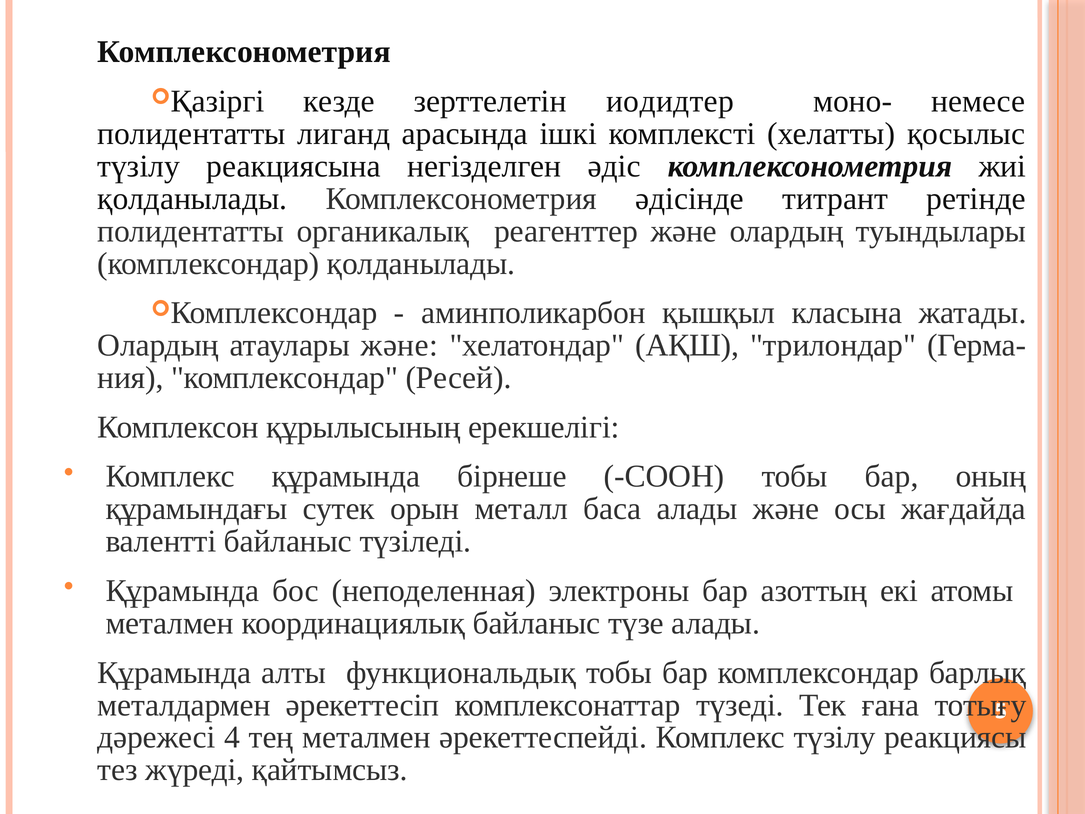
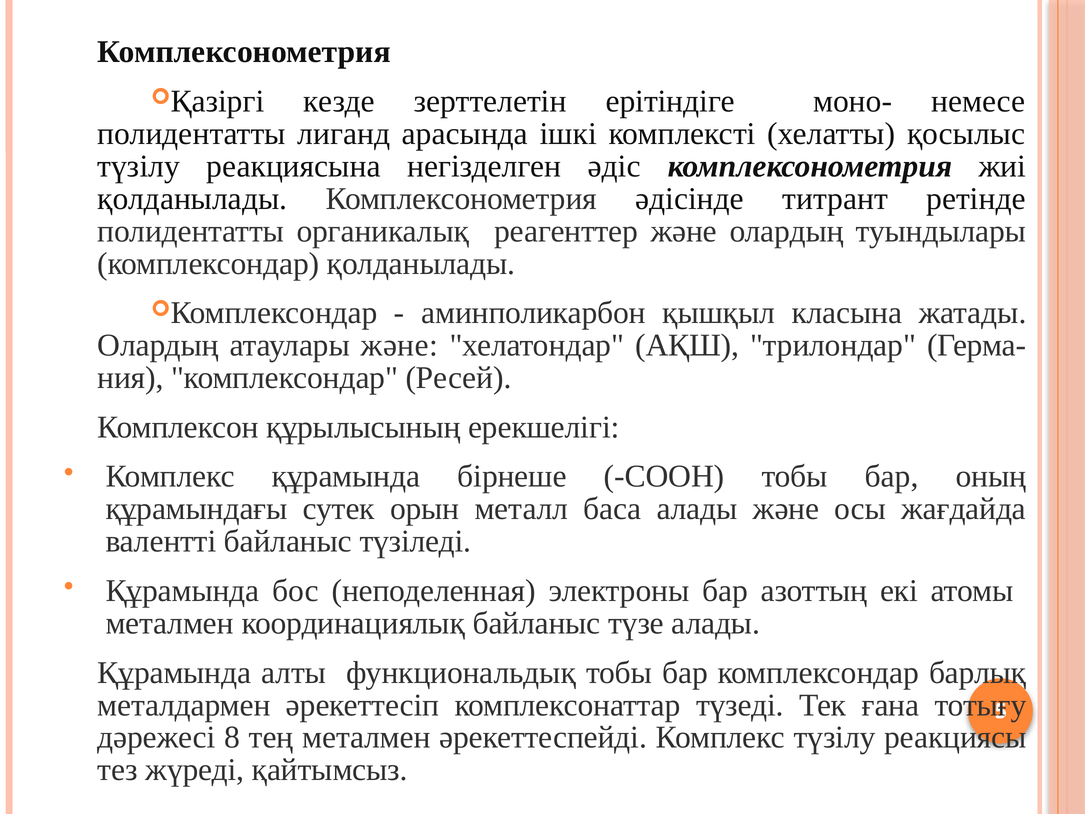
иодидтер: иодидтер -> ерітіндіге
4: 4 -> 8
